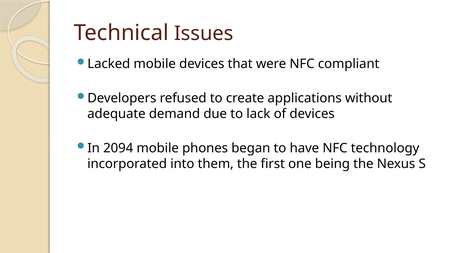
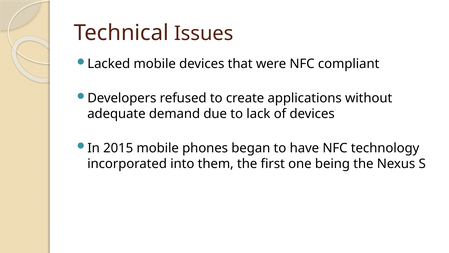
2094: 2094 -> 2015
